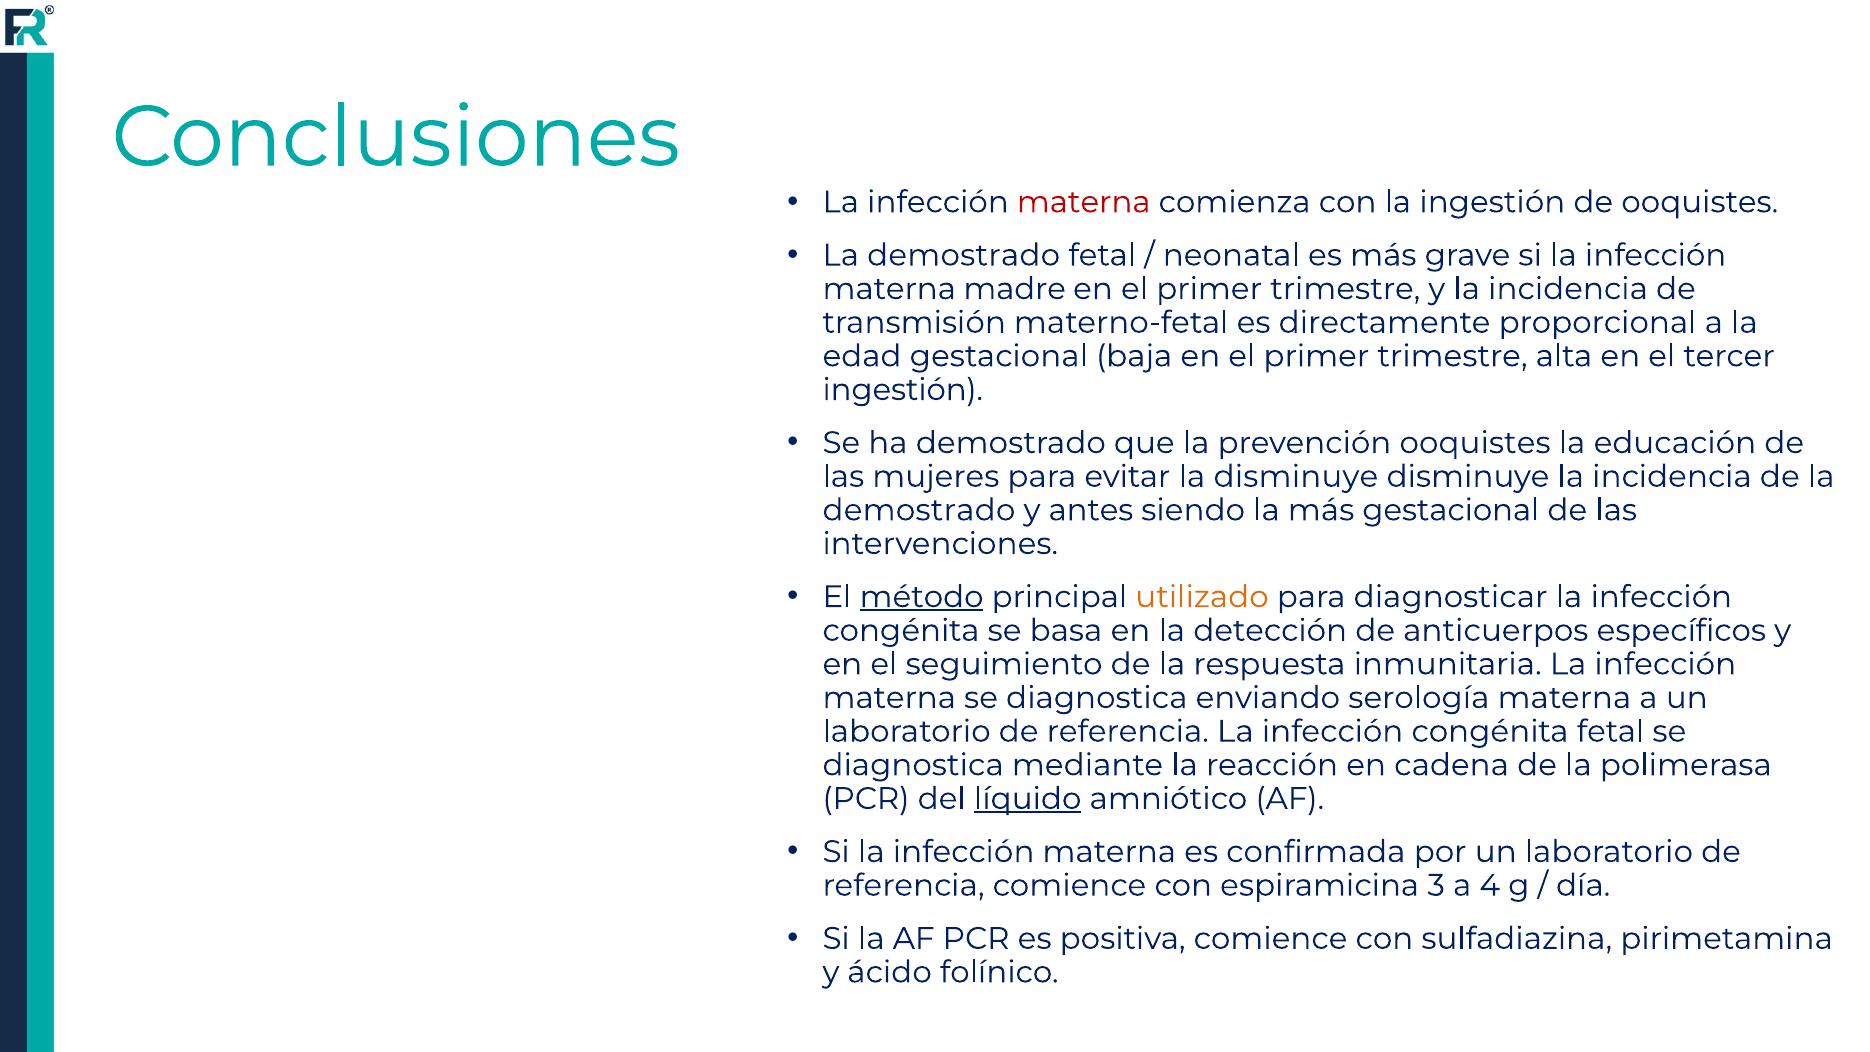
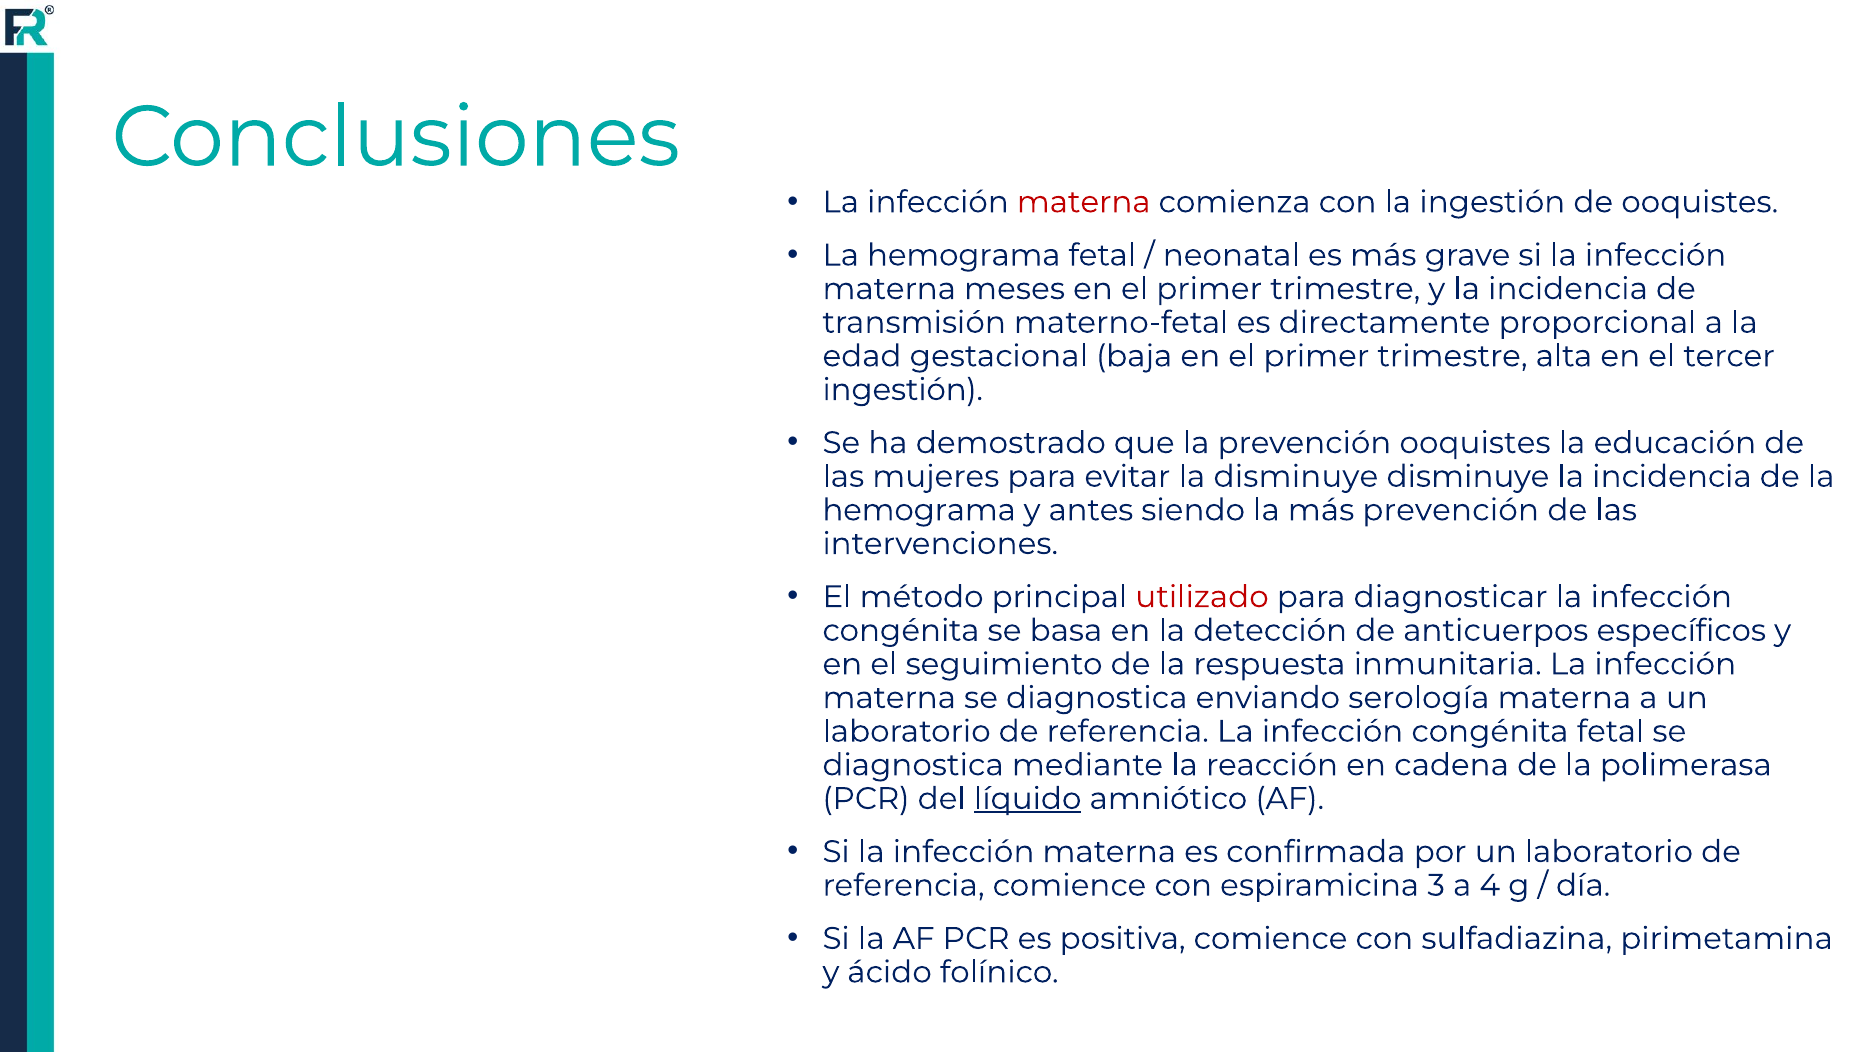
demostrado at (964, 255): demostrado -> hemograma
madre: madre -> meses
demostrado at (919, 510): demostrado -> hemograma
más gestacional: gestacional -> prevención
método underline: present -> none
utilizado colour: orange -> red
